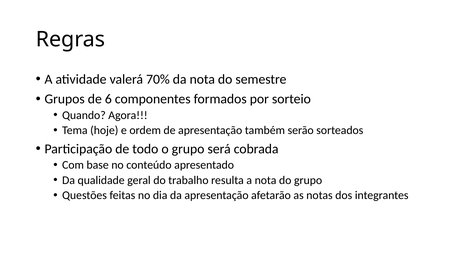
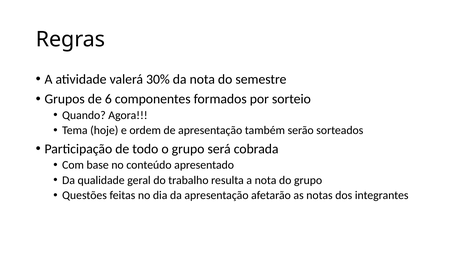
70%: 70% -> 30%
